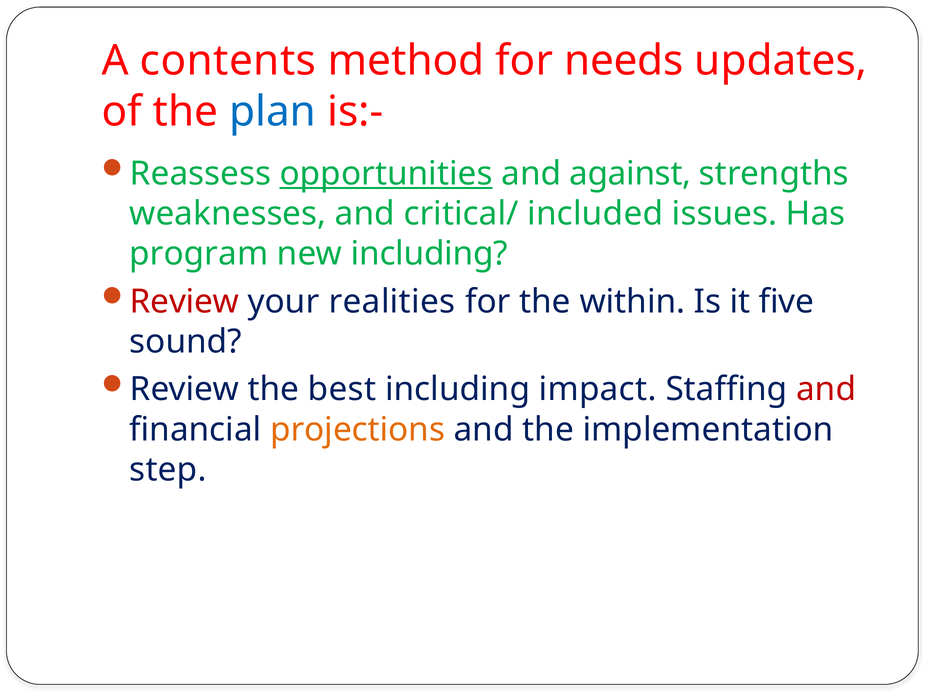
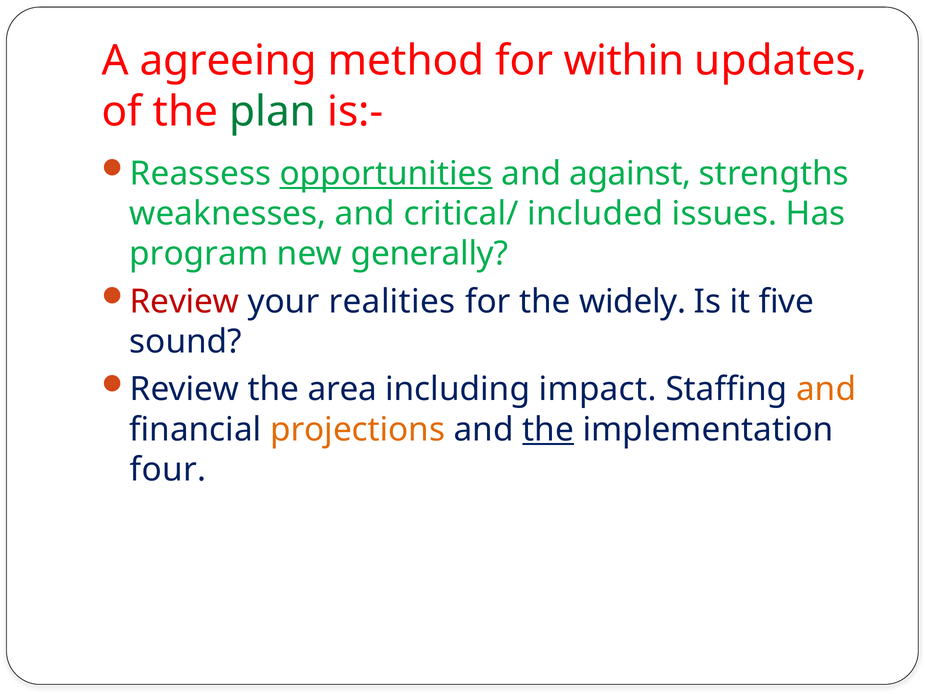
contents: contents -> agreeing
needs: needs -> within
plan colour: blue -> green
new including: including -> generally
within: within -> widely
best: best -> area
and at (826, 389) colour: red -> orange
the at (548, 429) underline: none -> present
step: step -> four
